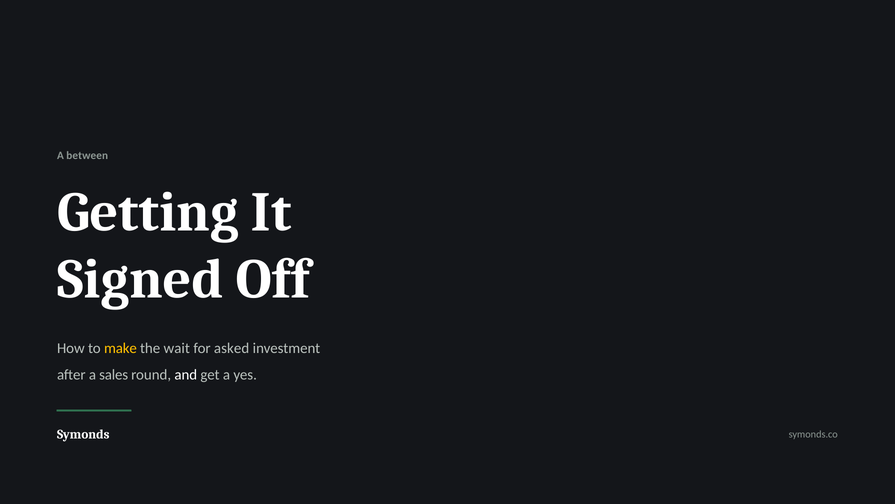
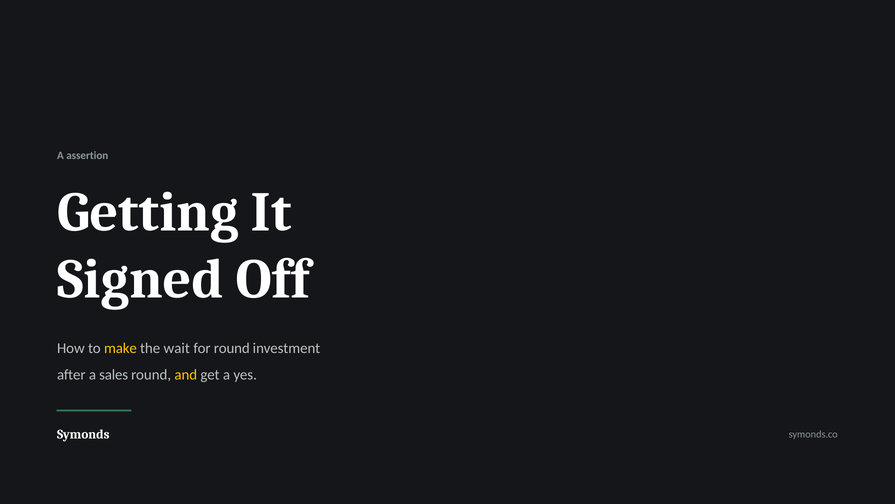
between: between -> assertion
for asked: asked -> round
and colour: white -> yellow
